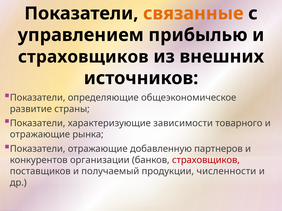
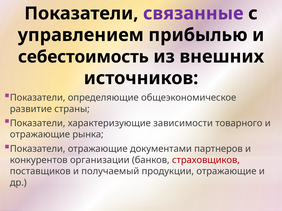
связанные colour: orange -> purple
страховщиков at (83, 57): страховщиков -> себестоимость
добавленную: добавленную -> документами
продукции численности: численности -> отражающие
